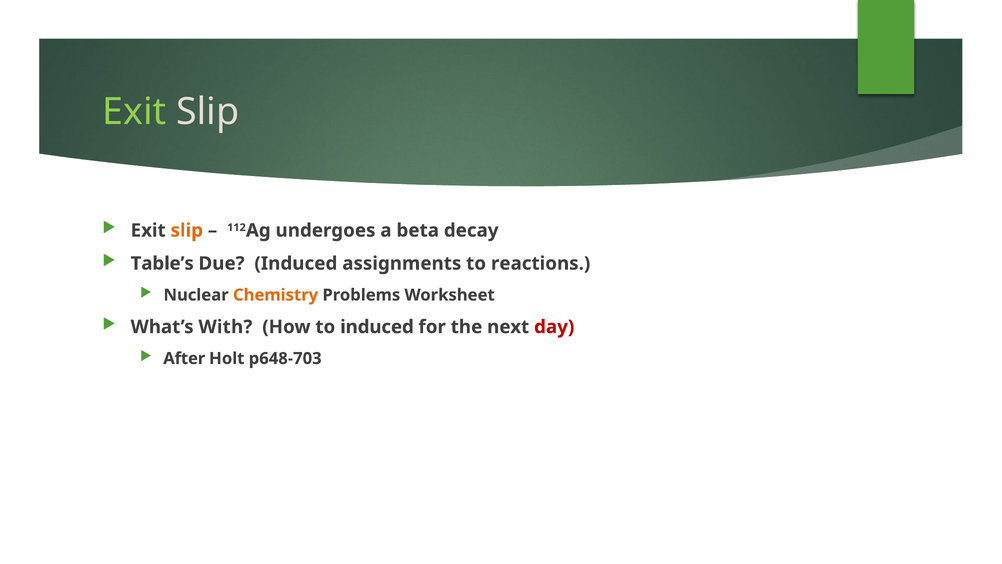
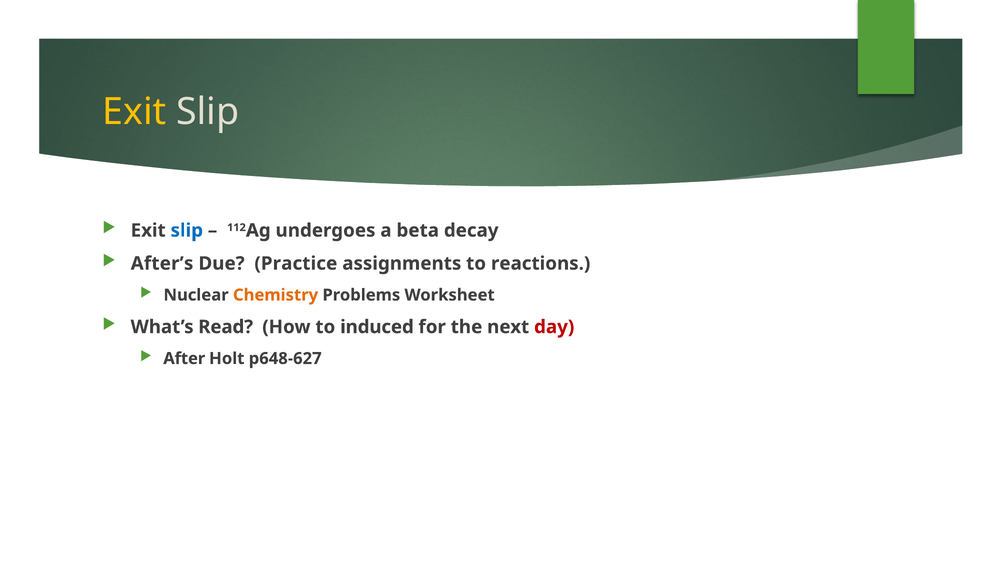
Exit at (134, 112) colour: light green -> yellow
slip at (187, 230) colour: orange -> blue
Table’s: Table’s -> After’s
Due Induced: Induced -> Practice
With: With -> Read
p648-703: p648-703 -> p648-627
